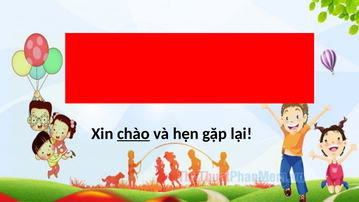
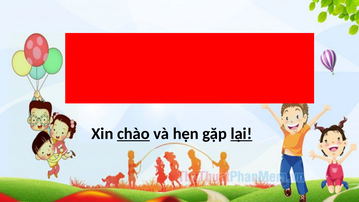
lại underline: none -> present
